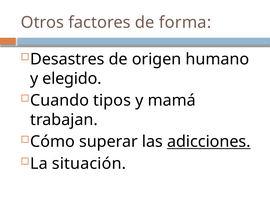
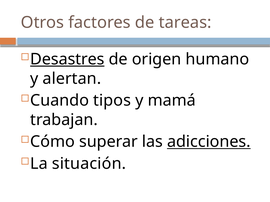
forma: forma -> tareas
Desastres underline: none -> present
elegido: elegido -> alertan
